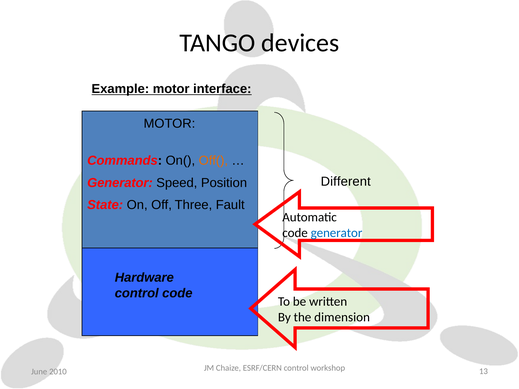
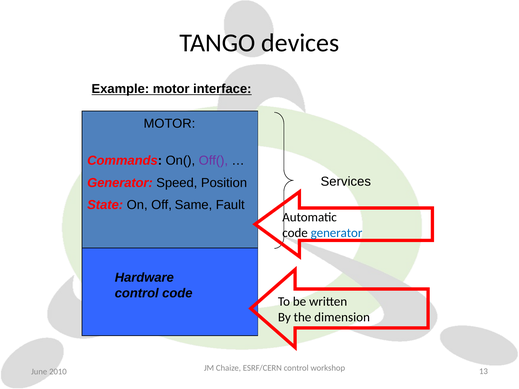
Off( colour: orange -> purple
Different: Different -> Services
Three: Three -> Same
